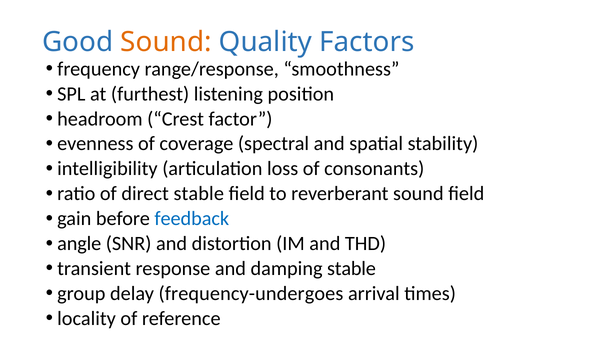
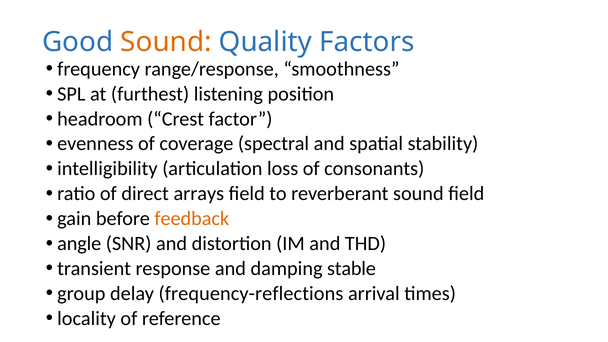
direct stable: stable -> arrays
feedback colour: blue -> orange
frequency-undergoes: frequency-undergoes -> frequency-reflections
